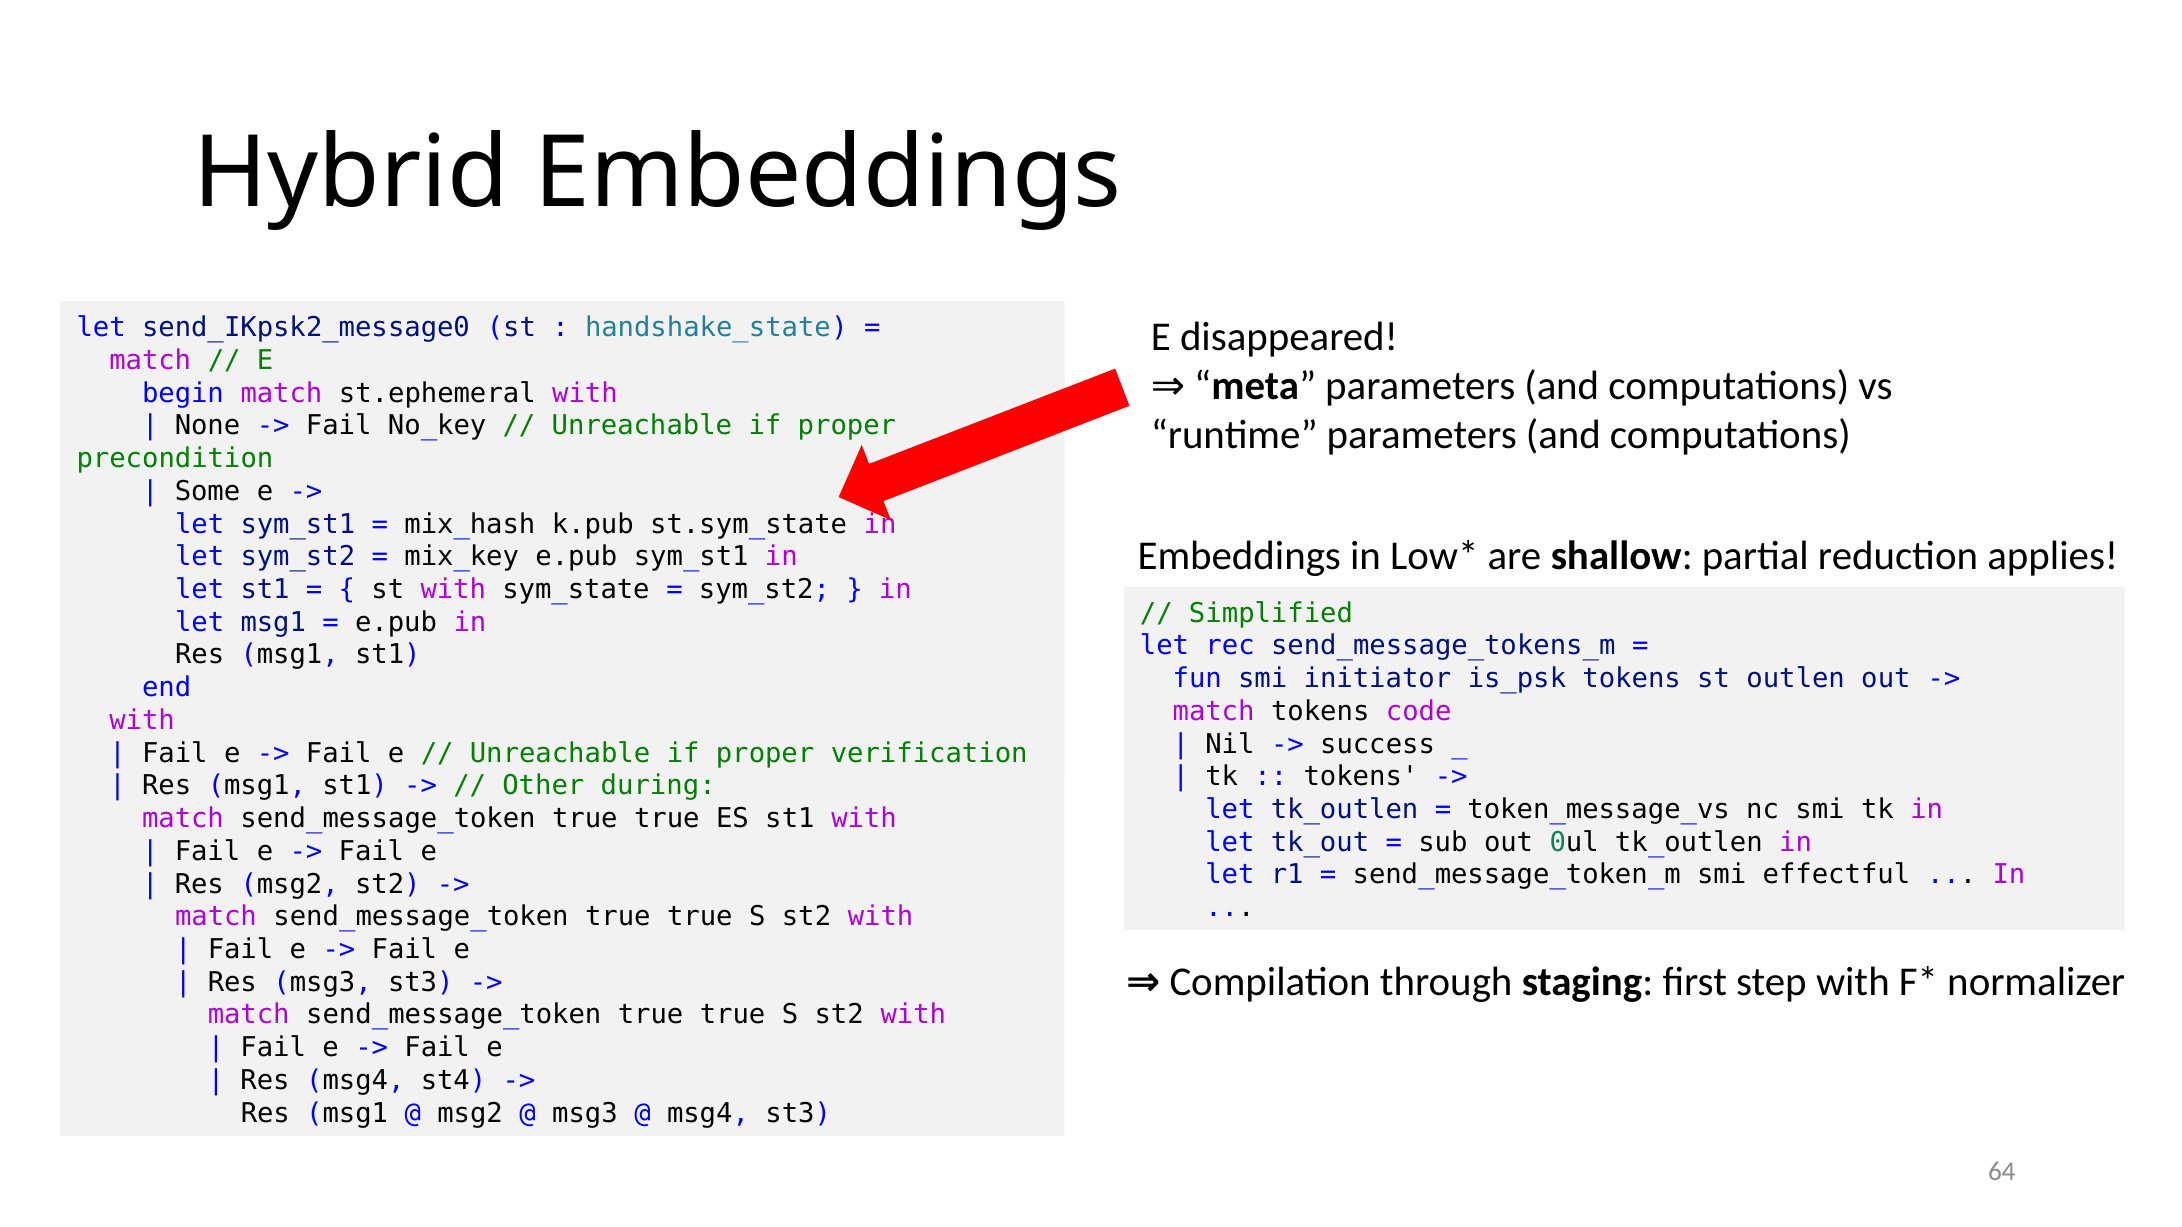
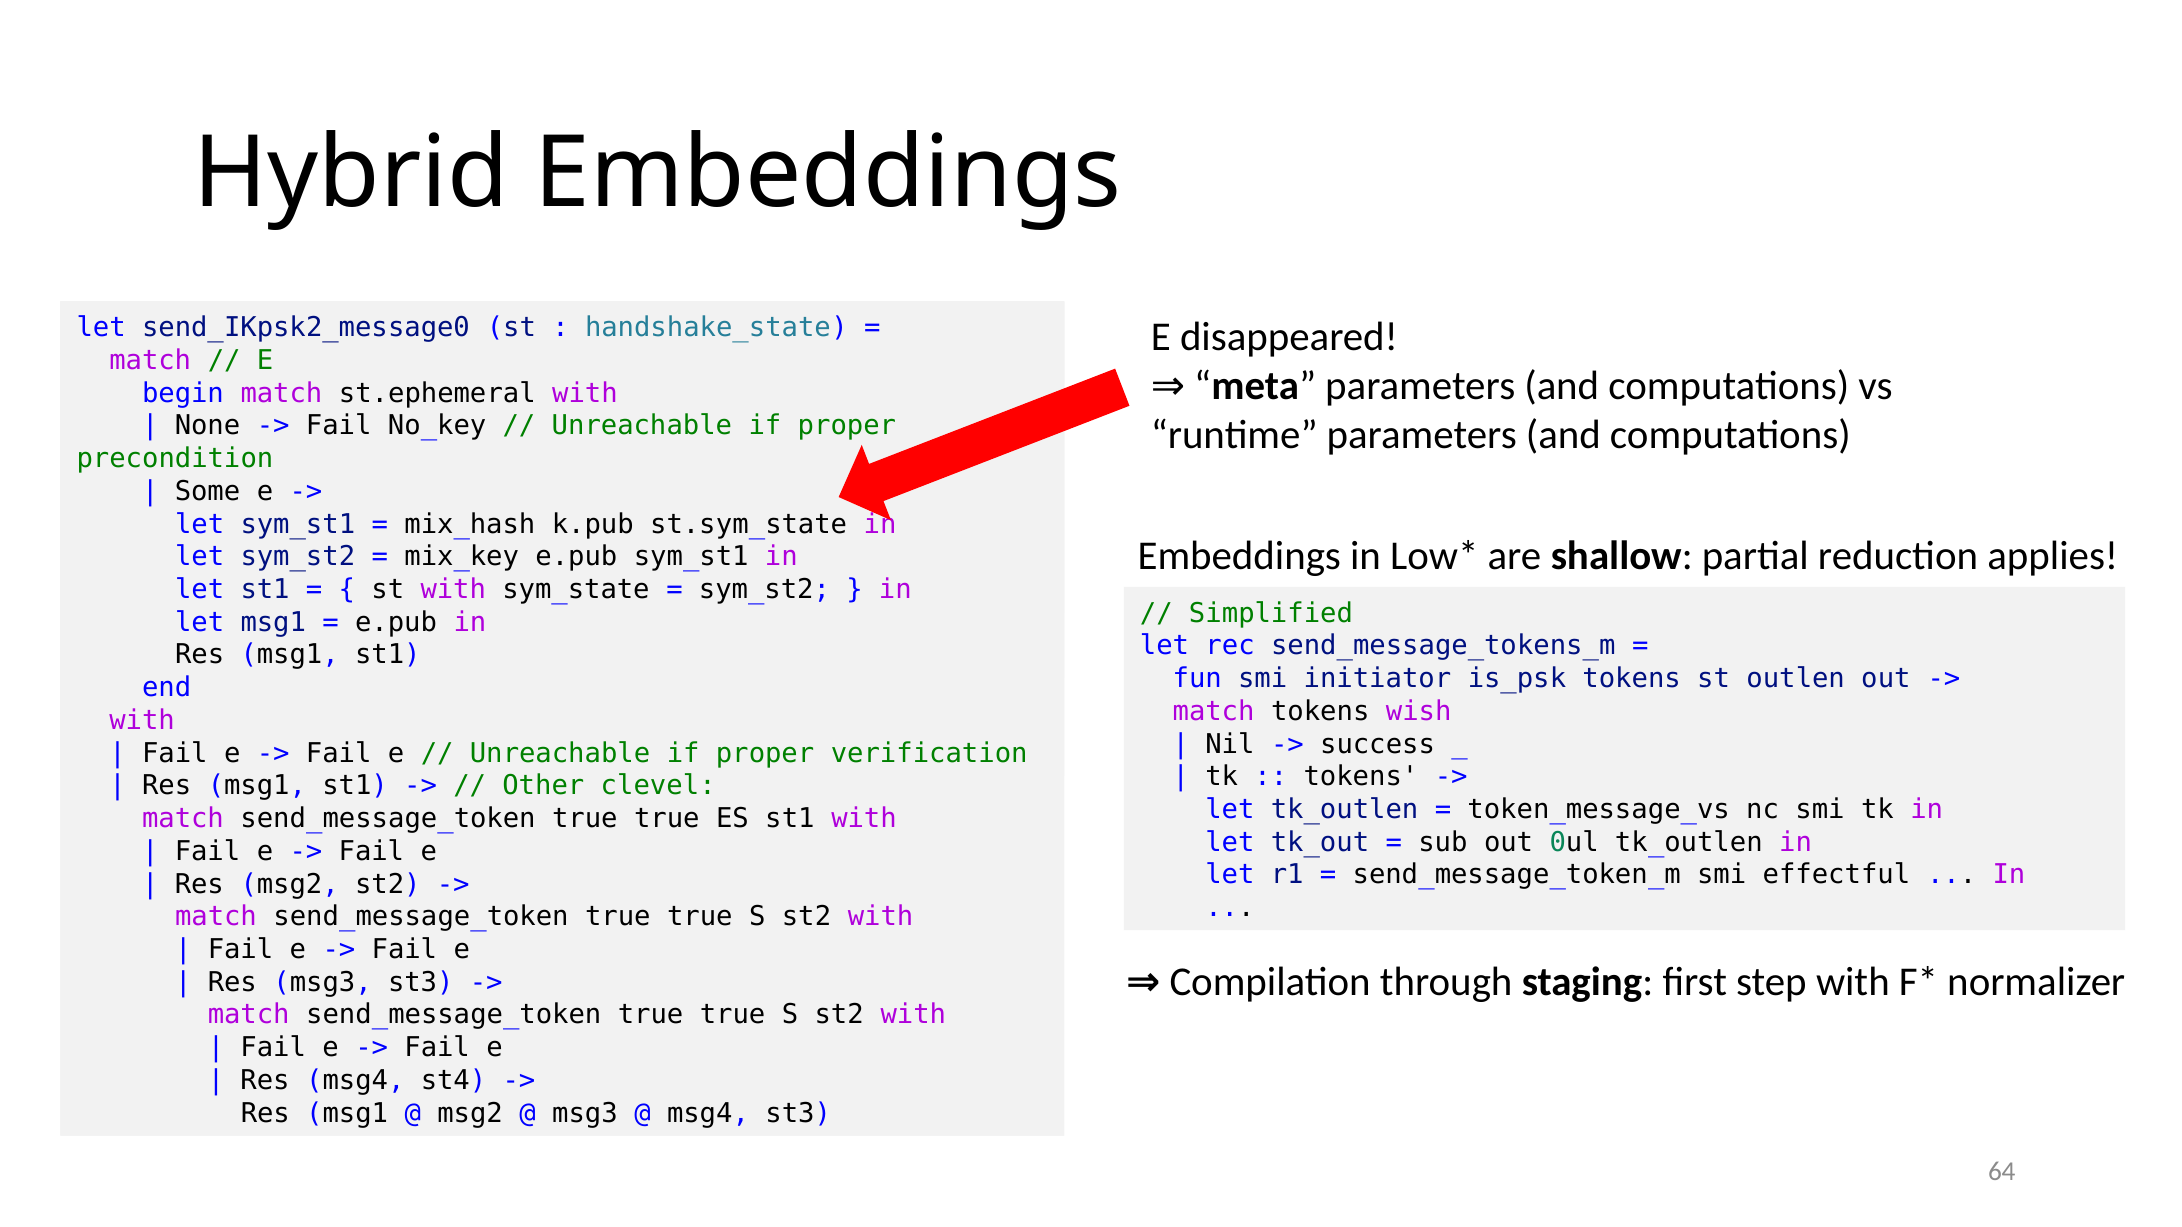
code: code -> wish
during: during -> clevel
